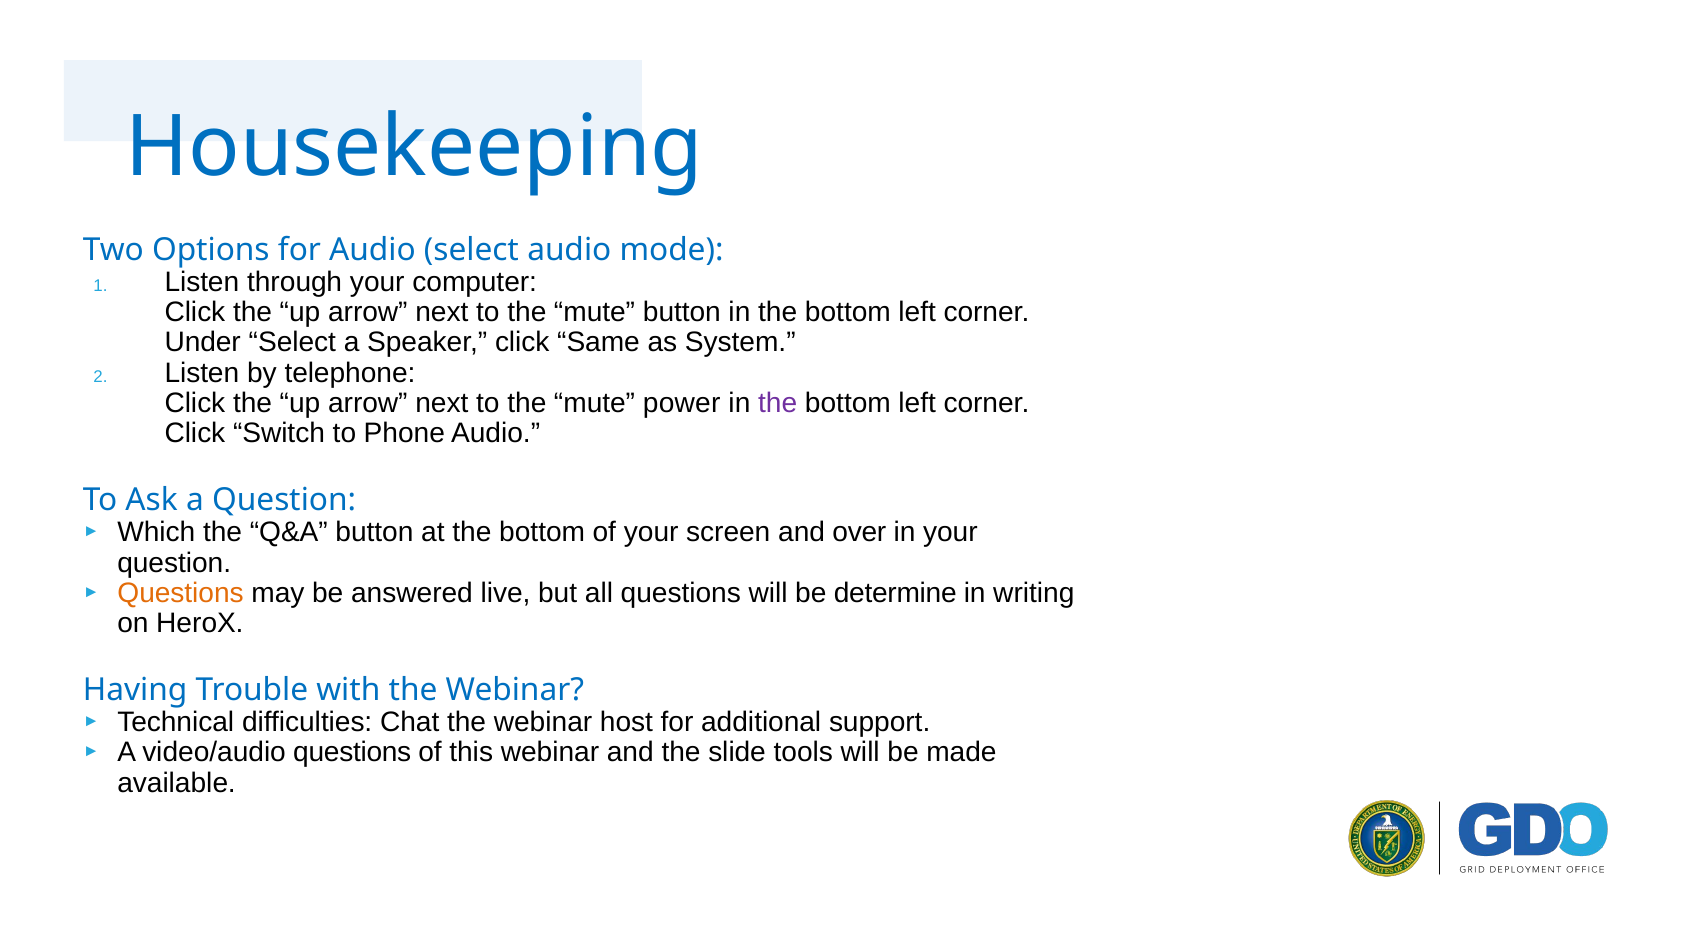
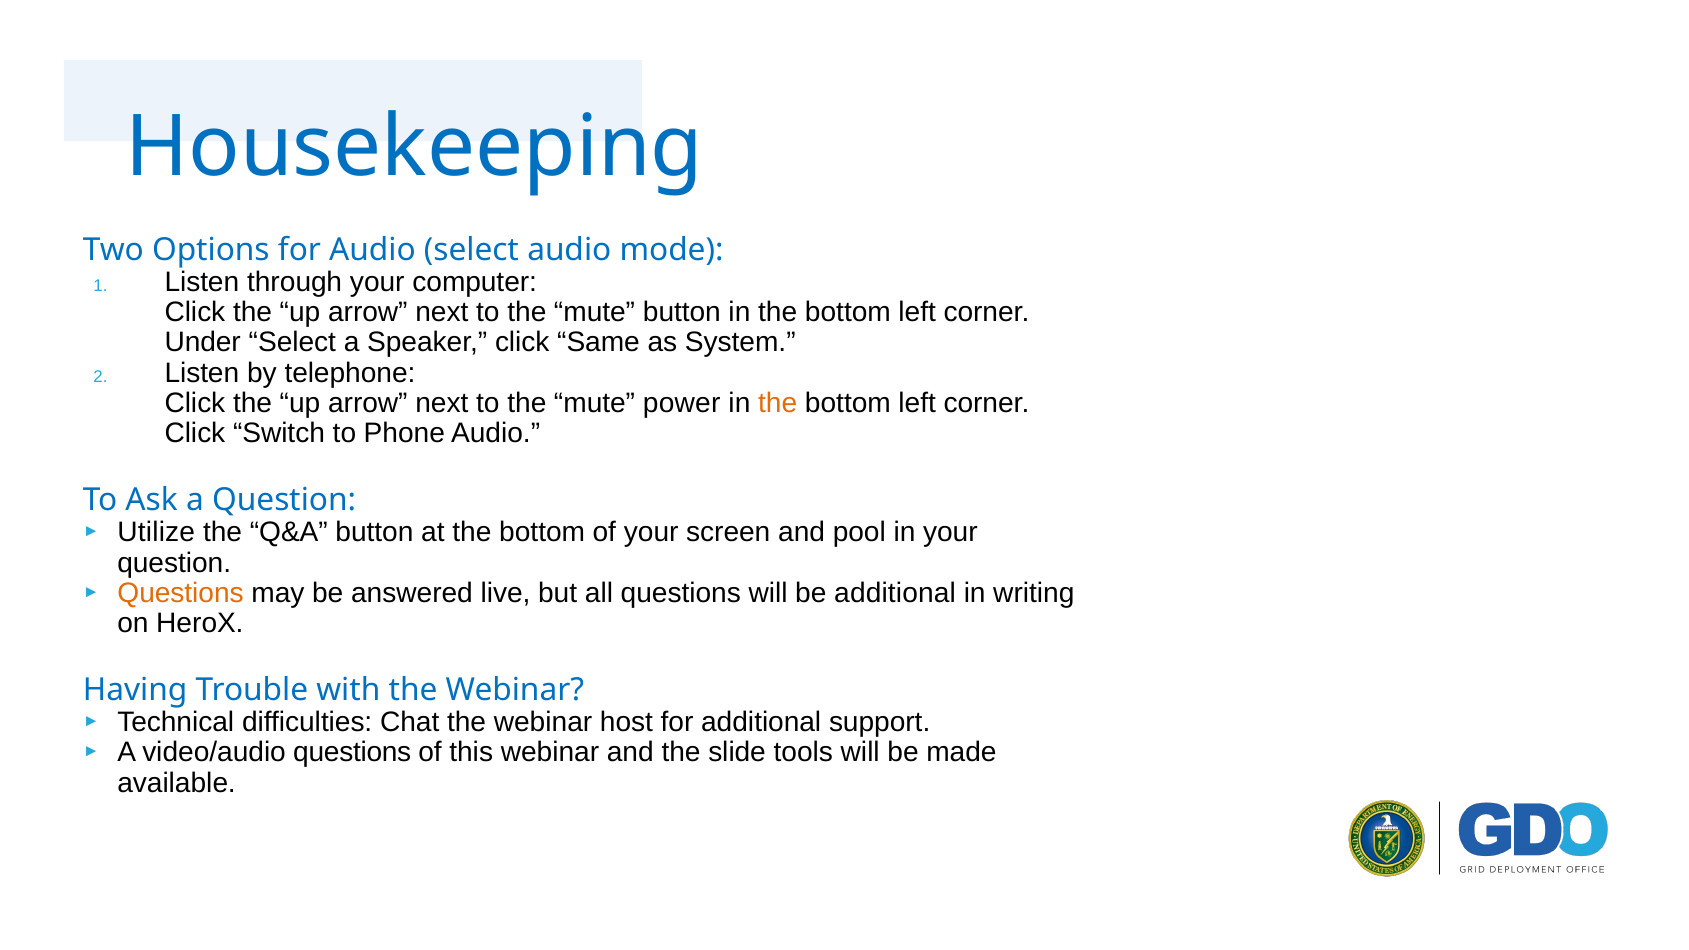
the at (778, 403) colour: purple -> orange
Which: Which -> Utilize
over: over -> pool
be determine: determine -> additional
